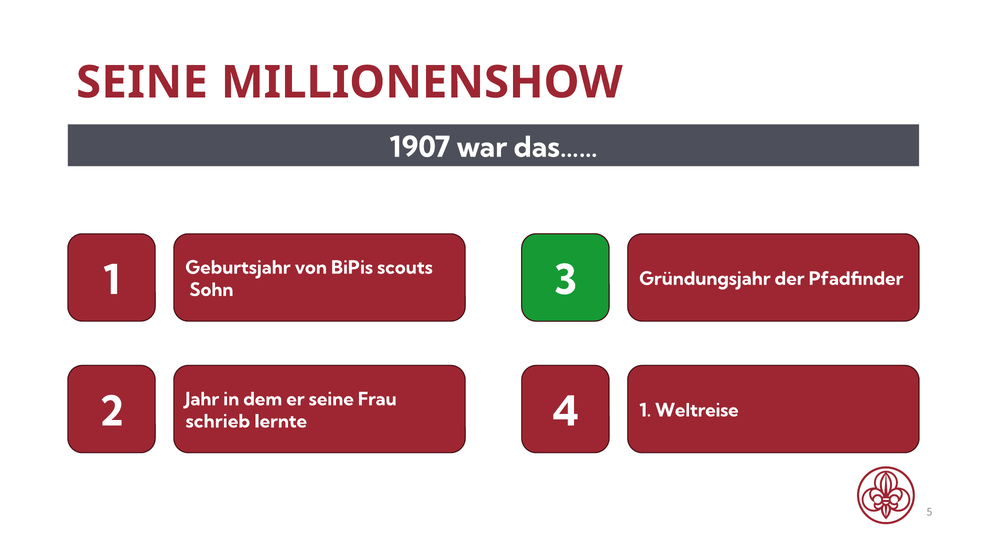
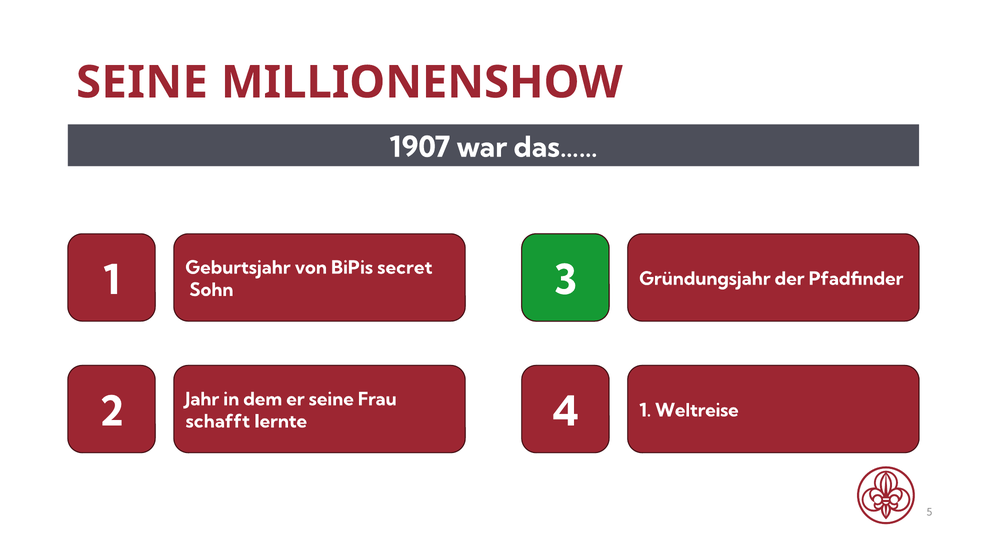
scouts: scouts -> secret
schrieb: schrieb -> schafft
